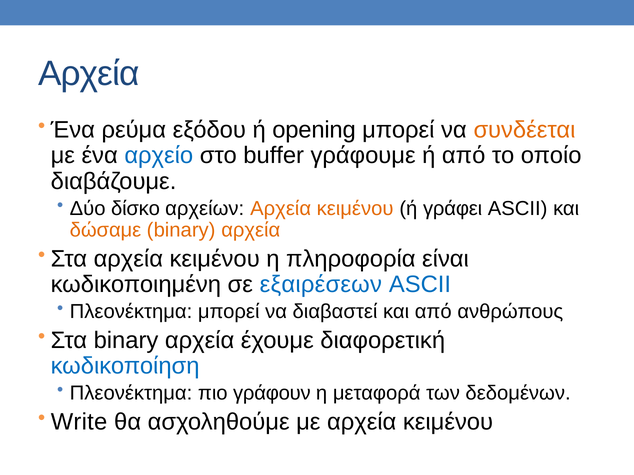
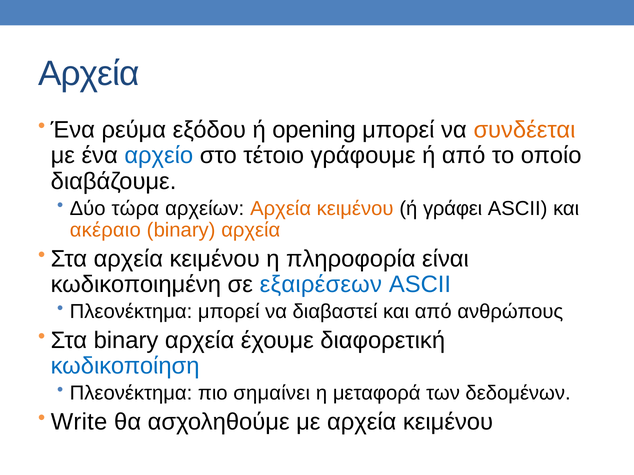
buffer: buffer -> τέτοιο
δίσκο: δίσκο -> τώρα
δώσαμε: δώσαμε -> ακέραιο
γράφουν: γράφουν -> σημαίνει
